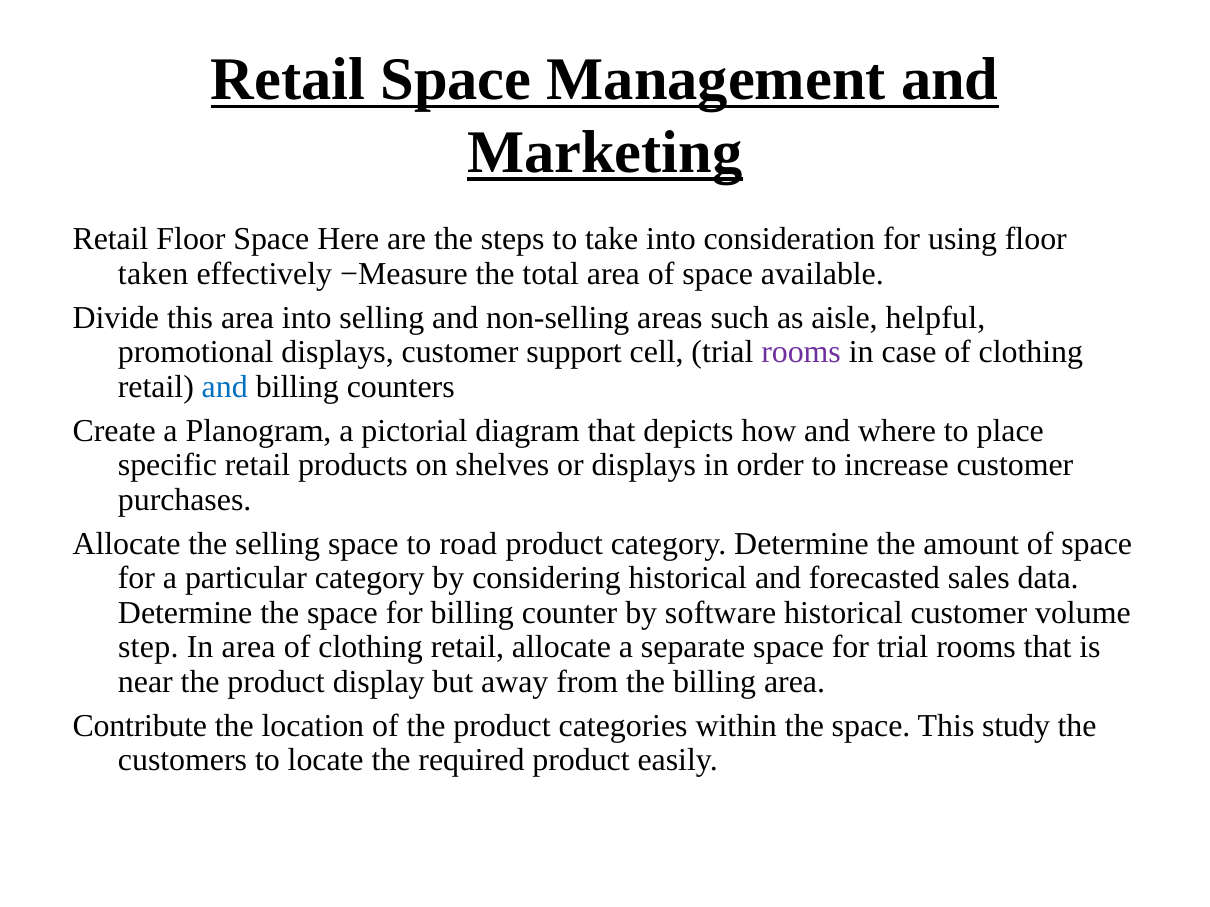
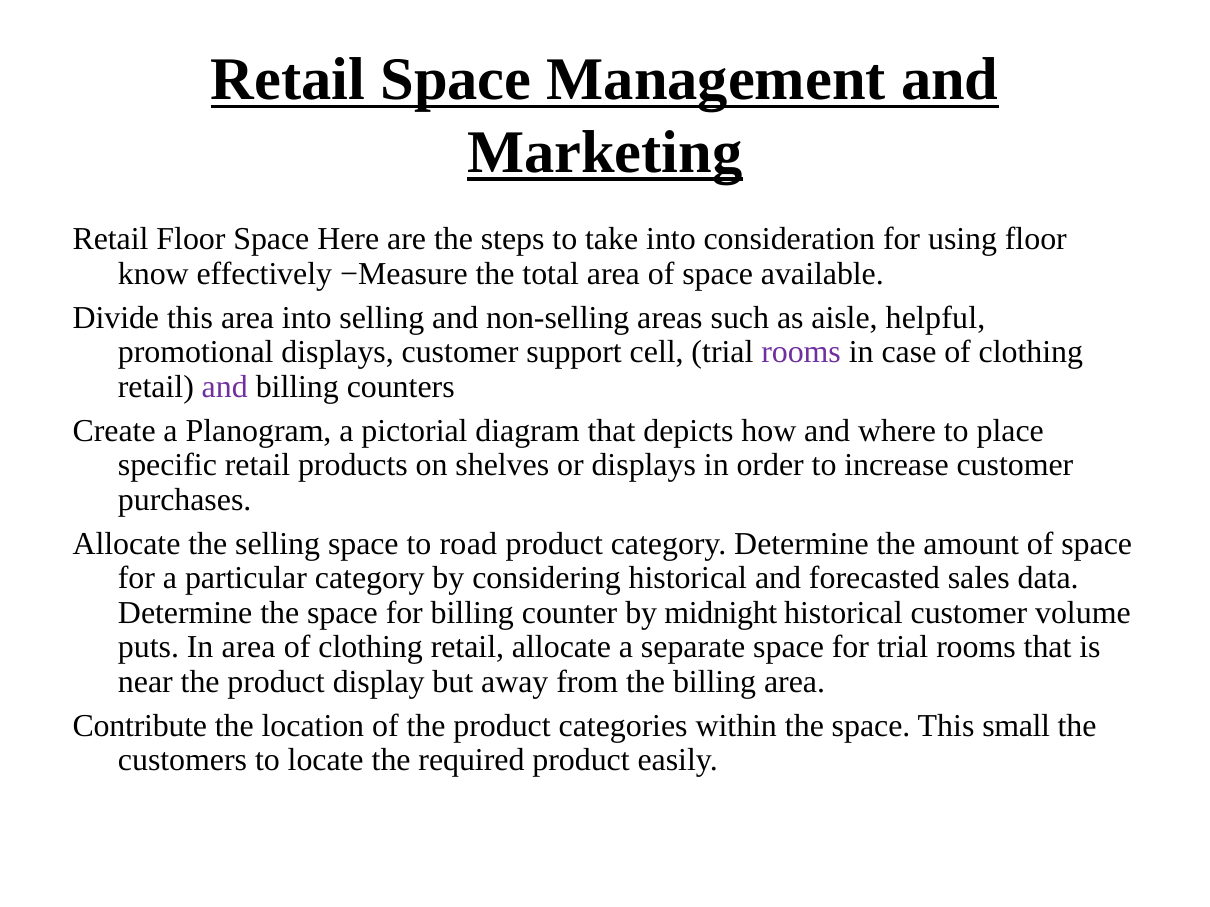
taken: taken -> know
and at (225, 387) colour: blue -> purple
software: software -> midnight
step: step -> puts
study: study -> small
